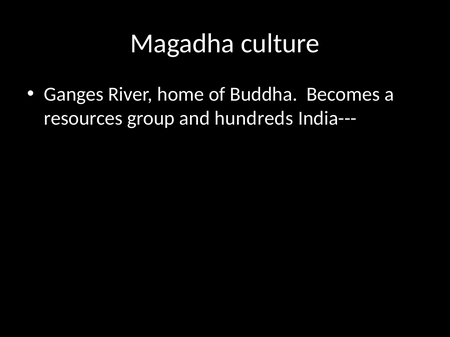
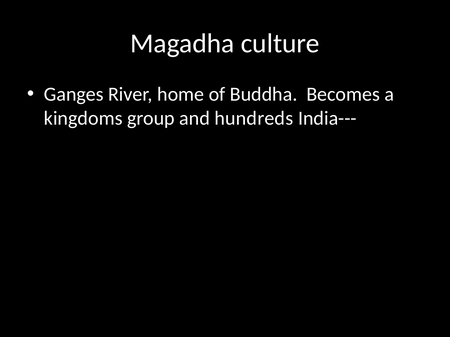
resources: resources -> kingdoms
